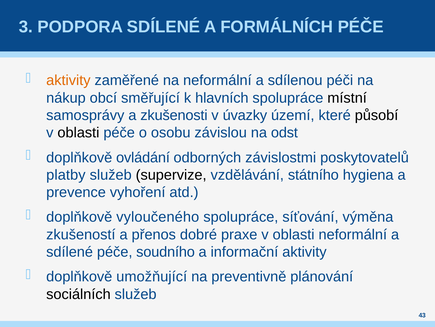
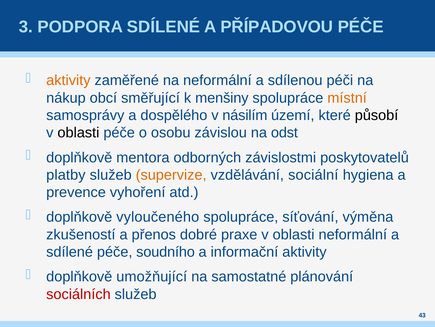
FORMÁLNÍCH: FORMÁLNÍCH -> PŘÍPADOVOU
hlavních: hlavních -> menšiny
místní colour: black -> orange
zkušenosti: zkušenosti -> dospělého
úvazky: úvazky -> násilím
ovládání: ovládání -> mentora
supervize colour: black -> orange
státního: státního -> sociální
preventivně: preventivně -> samostatné
sociálních colour: black -> red
